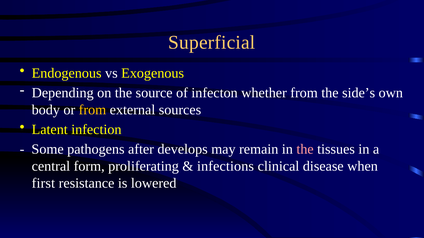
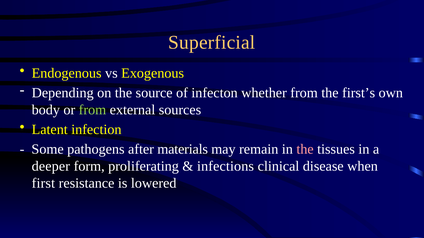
side’s: side’s -> first’s
from at (92, 110) colour: yellow -> light green
develops: develops -> materials
central: central -> deeper
